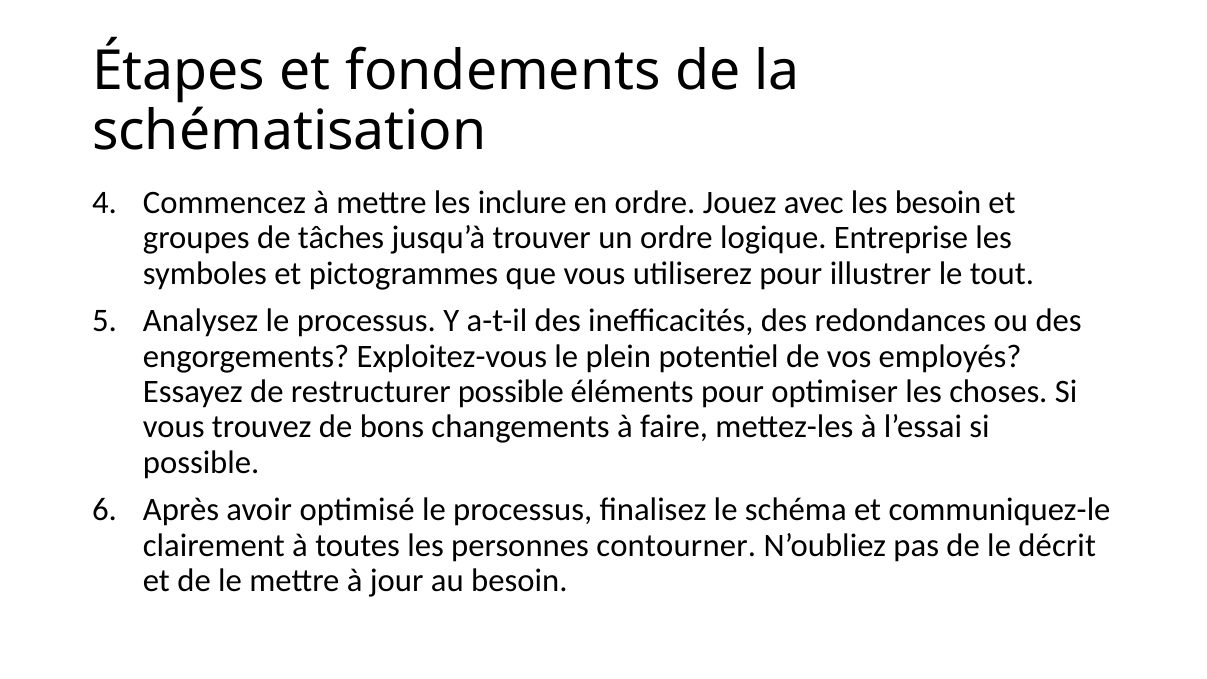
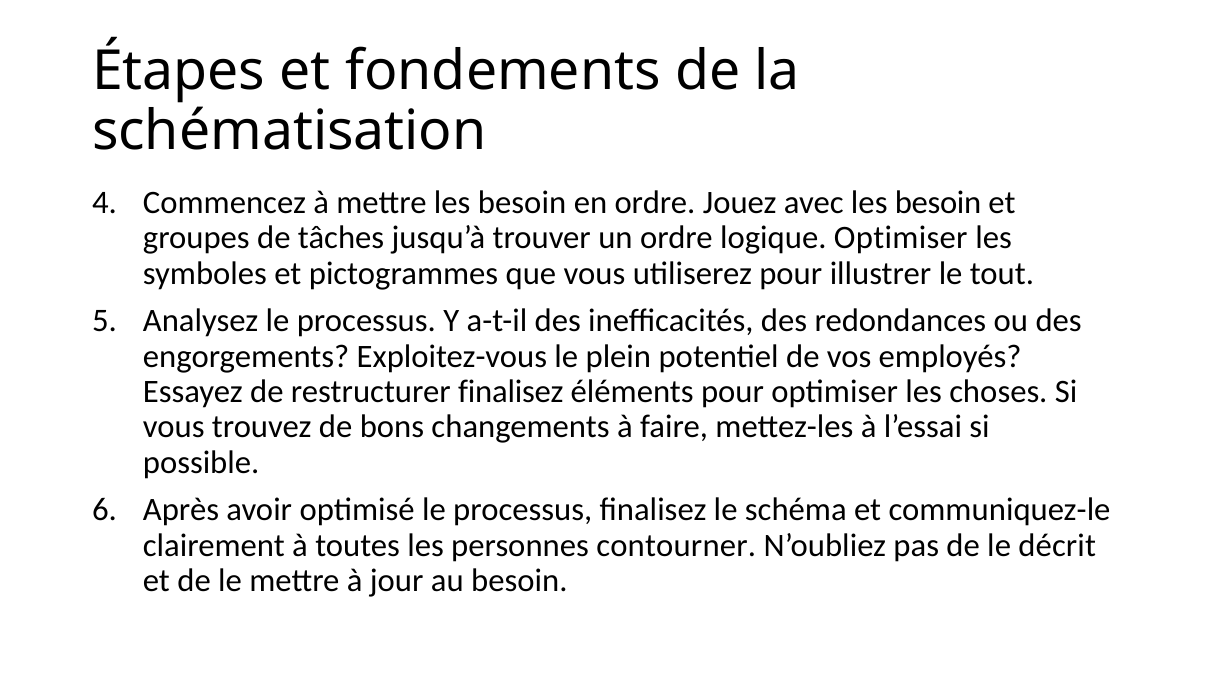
mettre les inclure: inclure -> besoin
logique Entreprise: Entreprise -> Optimiser
restructurer possible: possible -> finalisez
